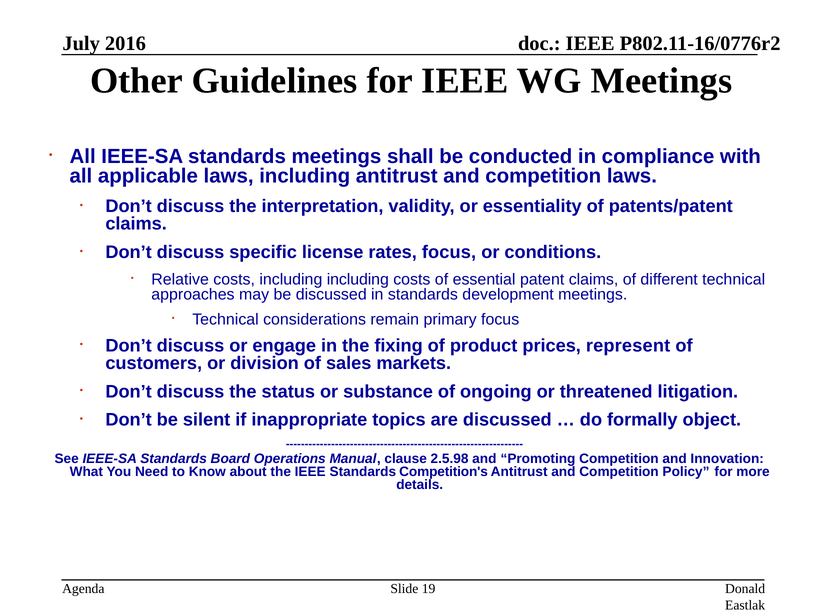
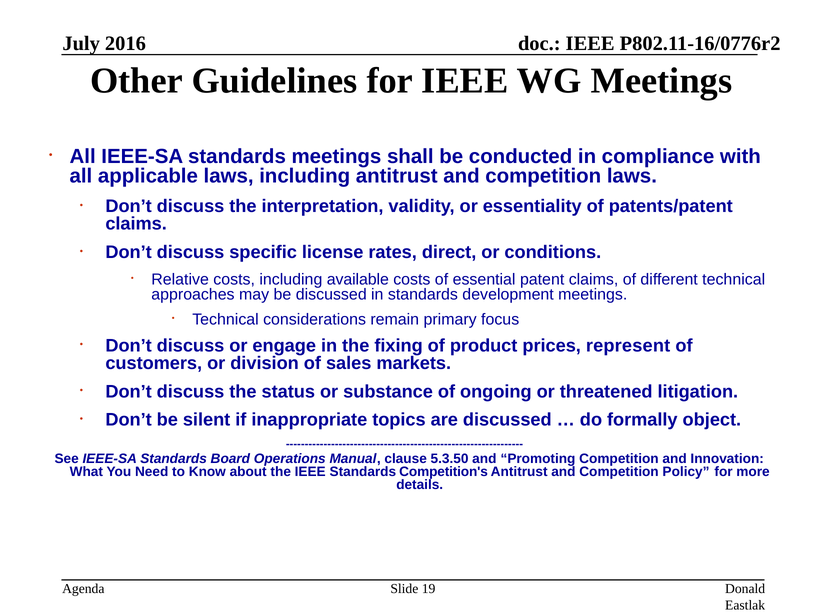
rates focus: focus -> direct
including including: including -> available
2.5.98: 2.5.98 -> 5.3.50
